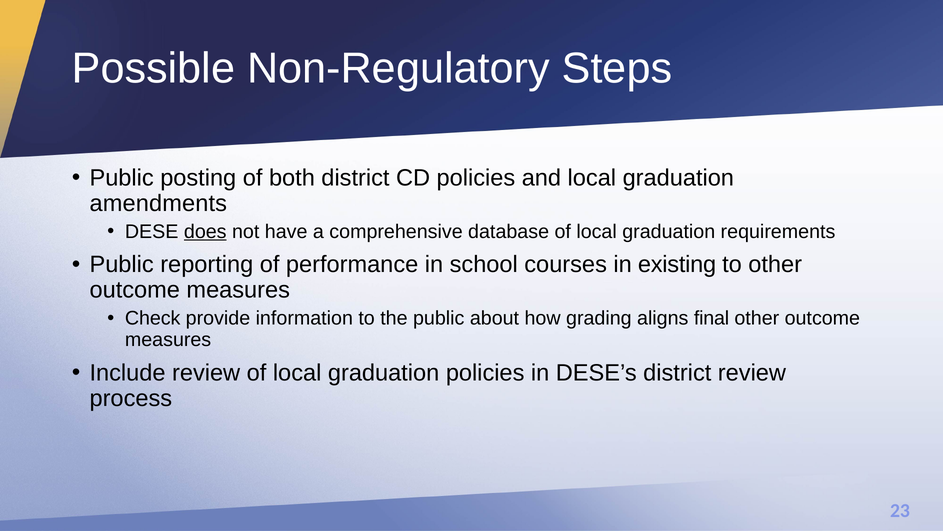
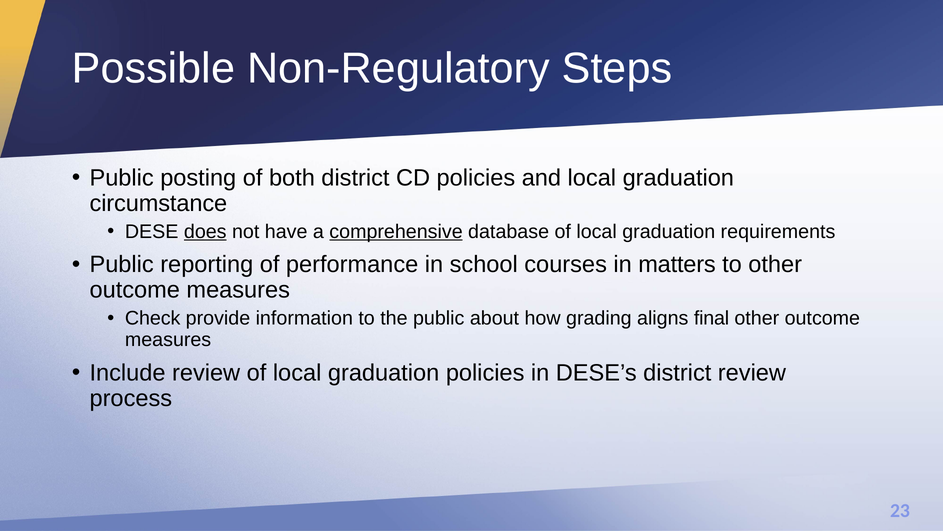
amendments: amendments -> circumstance
comprehensive underline: none -> present
existing: existing -> matters
